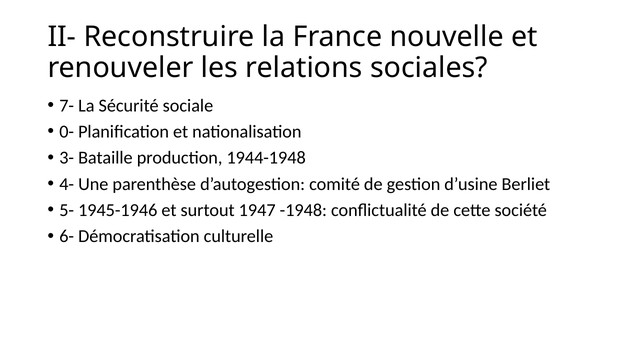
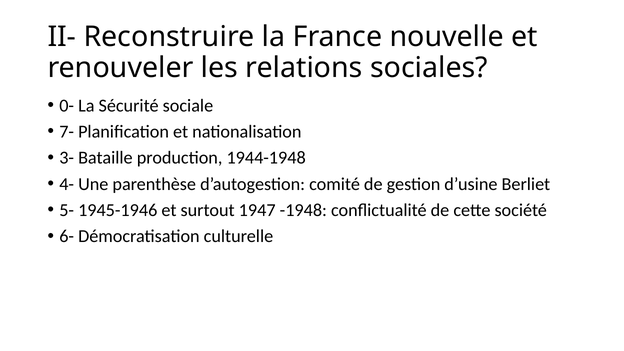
7-: 7- -> 0-
0-: 0- -> 7-
